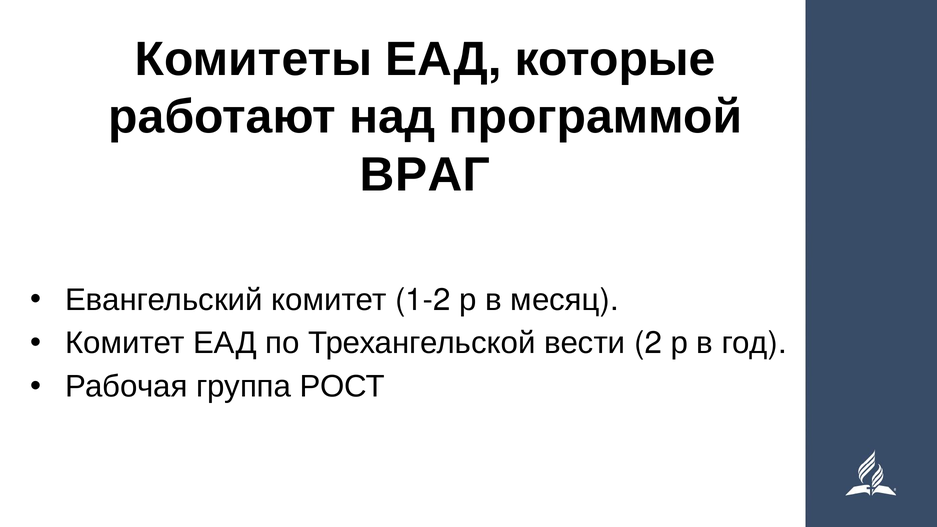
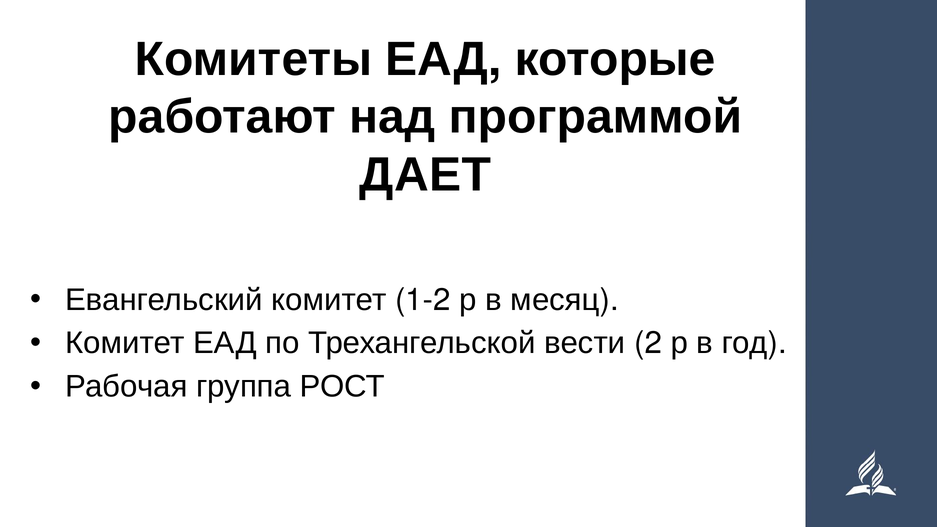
ВРАГ: ВРАГ -> ДАЕТ
